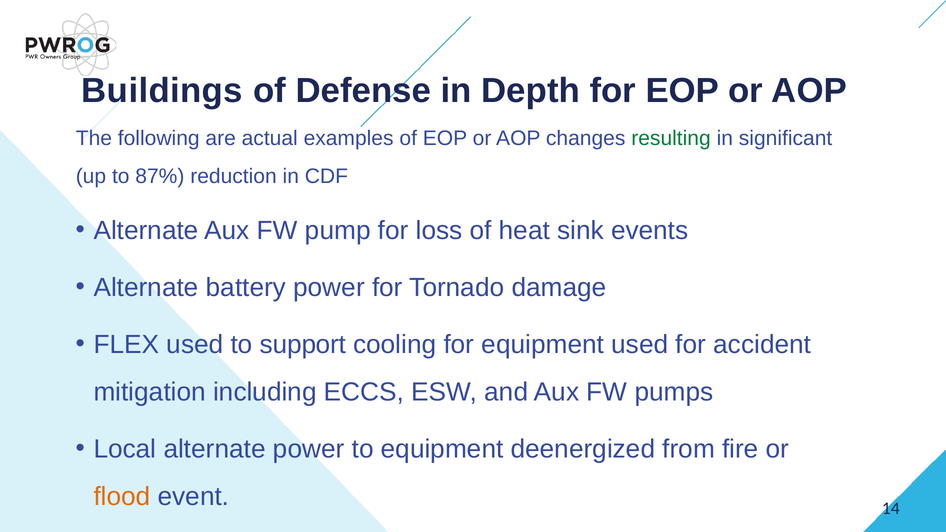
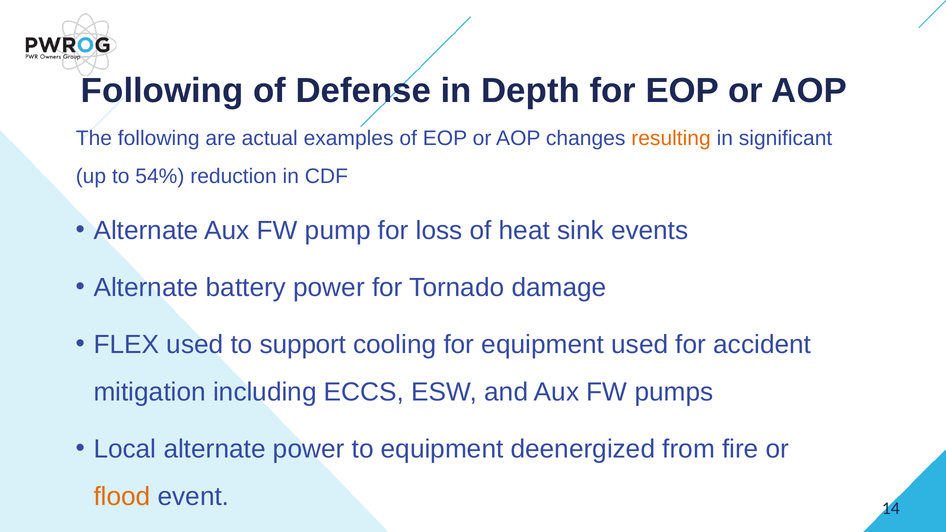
Buildings at (162, 91): Buildings -> Following
resulting colour: green -> orange
87%: 87% -> 54%
